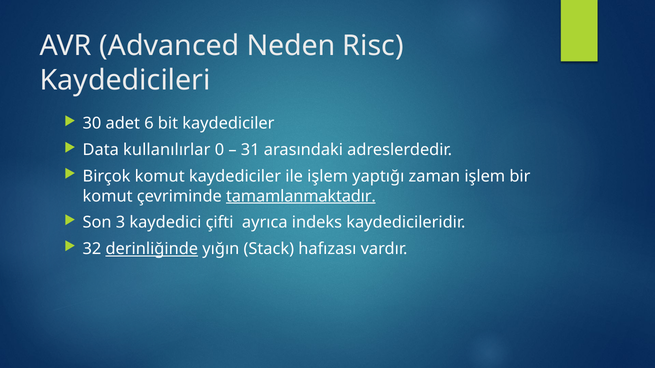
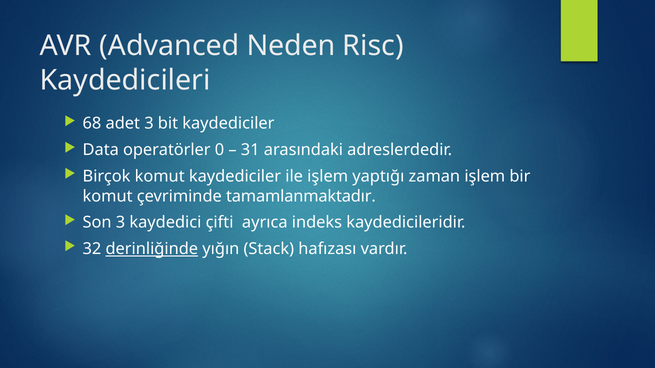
30: 30 -> 68
adet 6: 6 -> 3
kullanılırlar: kullanılırlar -> operatörler
tamamlanmaktadır underline: present -> none
